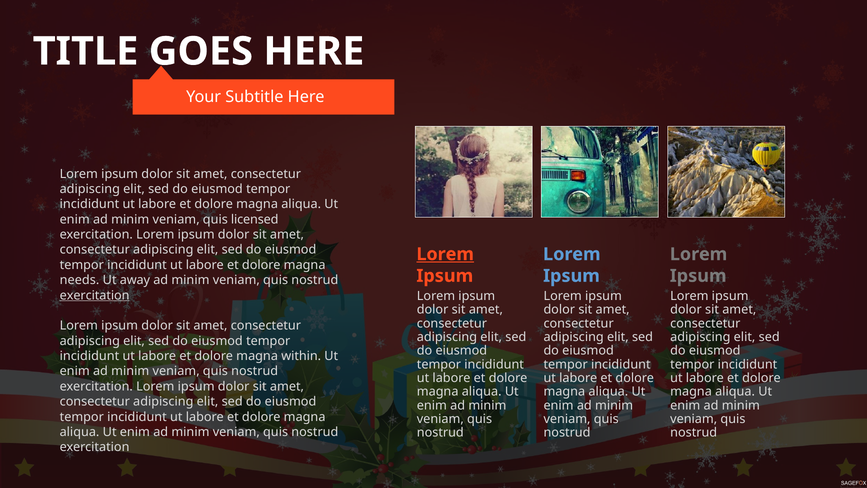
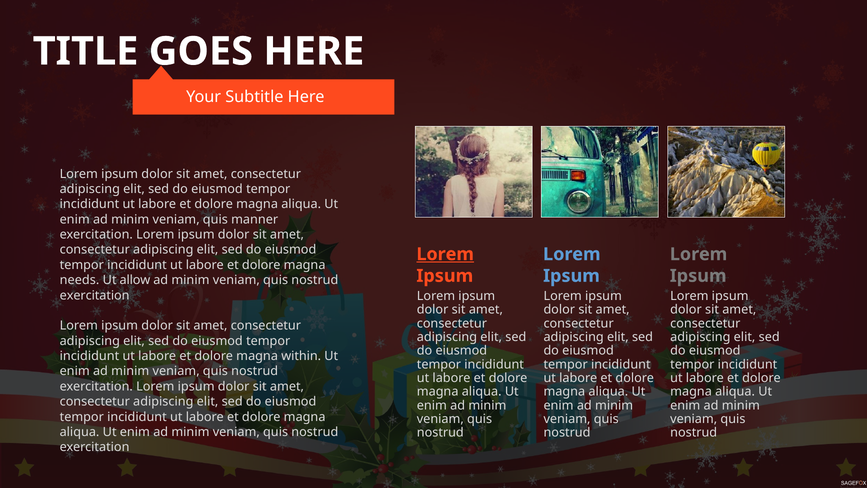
licensed: licensed -> manner
away: away -> allow
exercitation at (95, 295) underline: present -> none
